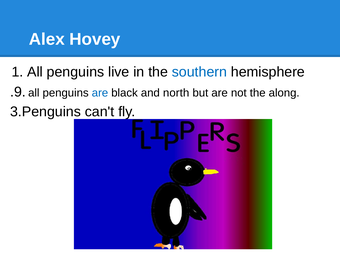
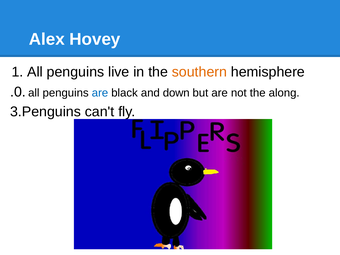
southern colour: blue -> orange
.9: .9 -> .0
north: north -> down
